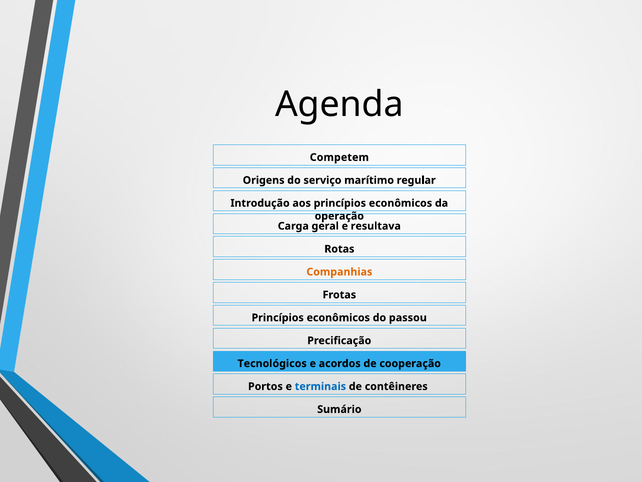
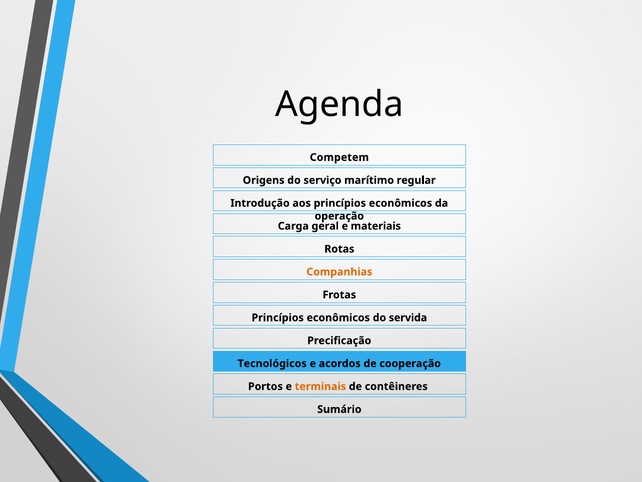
resultava: resultava -> materiais
passou: passou -> servida
terminais colour: blue -> orange
